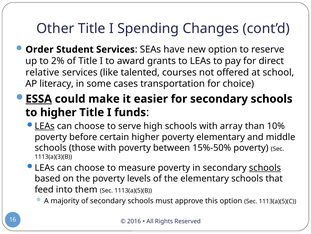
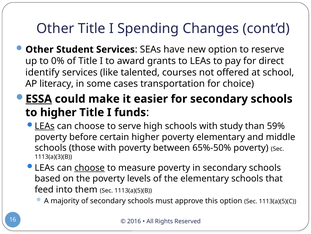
Order at (40, 49): Order -> Other
2%: 2% -> 0%
relative: relative -> identify
array: array -> study
10%: 10% -> 59%
15%-50%: 15%-50% -> 65%-50%
choose at (90, 167) underline: none -> present
schools at (265, 167) underline: present -> none
